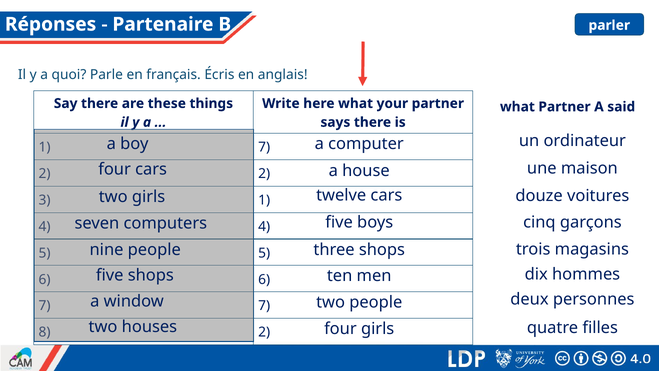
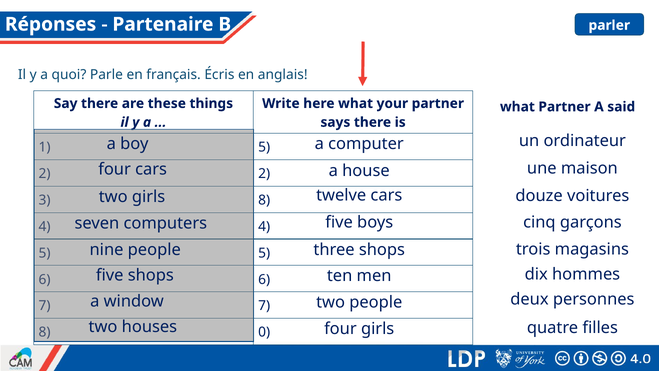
7 at (264, 147): 7 -> 5
1 at (264, 200): 1 -> 8
2 at (264, 332): 2 -> 0
